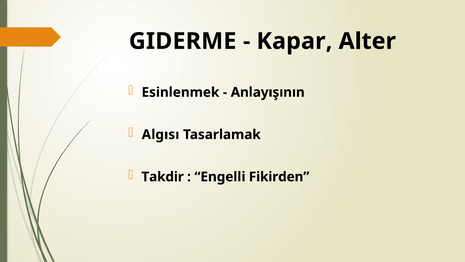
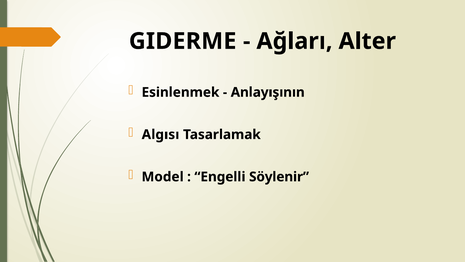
Kapar: Kapar -> Ağları
Takdir: Takdir -> Model
Fikirden: Fikirden -> Söylenir
